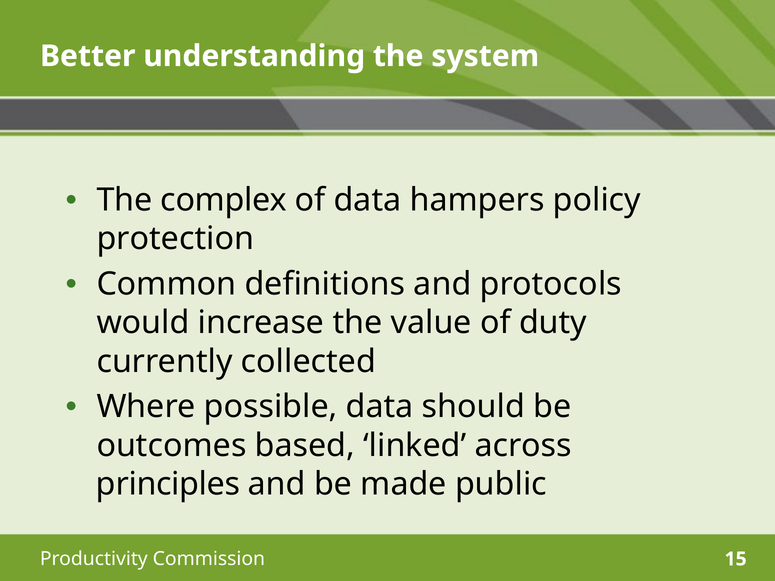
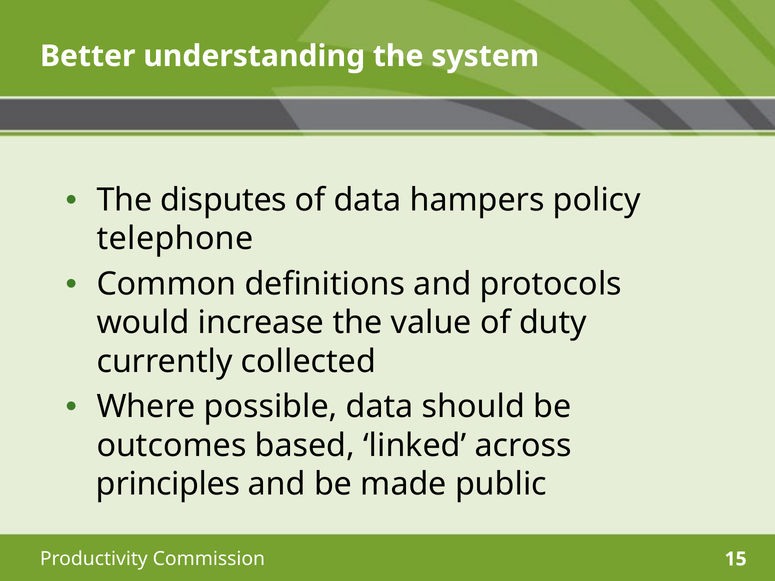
complex: complex -> disputes
protection: protection -> telephone
